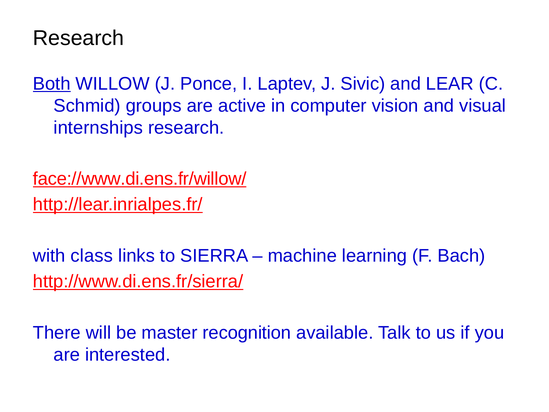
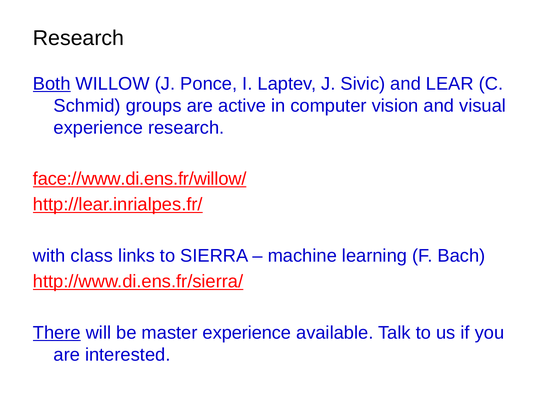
internships at (98, 128): internships -> experience
There underline: none -> present
master recognition: recognition -> experience
